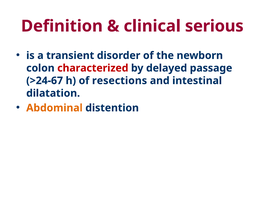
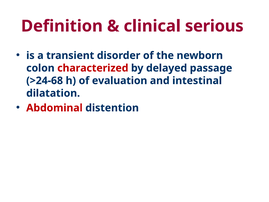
>24-67: >24-67 -> >24-68
resections: resections -> evaluation
Abdominal colour: orange -> red
